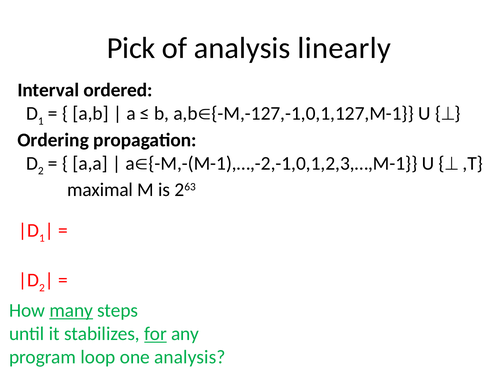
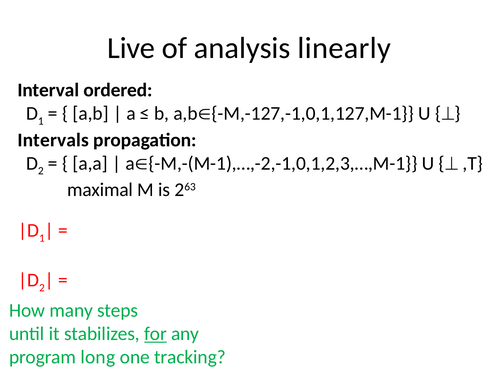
Pick: Pick -> Live
Ordering: Ordering -> Intervals
many underline: present -> none
loop: loop -> long
one analysis: analysis -> tracking
